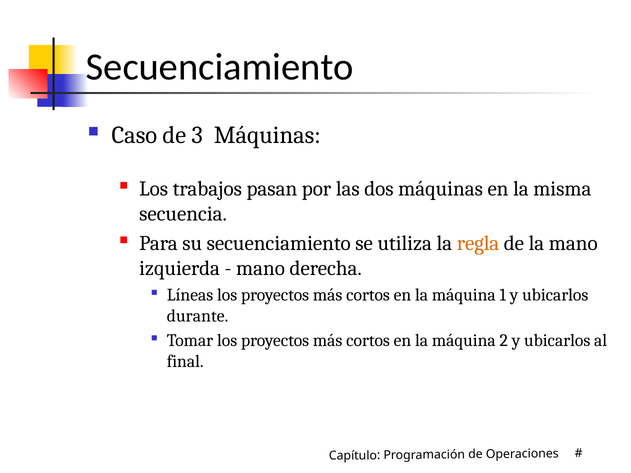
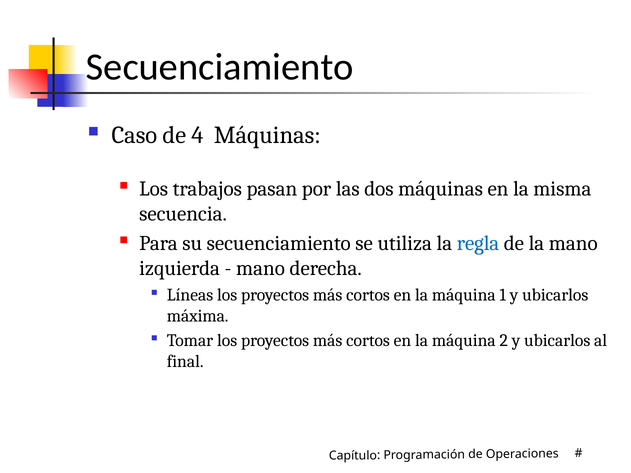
3: 3 -> 4
regla colour: orange -> blue
durante: durante -> máxima
